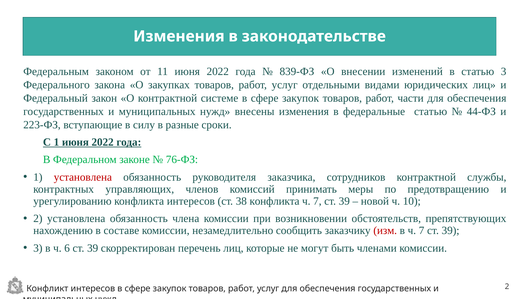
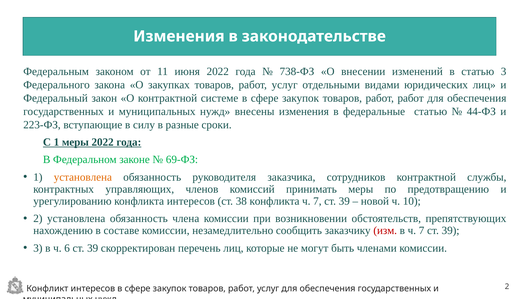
839-ФЗ: 839-ФЗ -> 738-ФЗ
работ части: части -> работ
1 июня: июня -> меры
76-ФЗ: 76-ФЗ -> 69-ФЗ
установлена at (83, 177) colour: red -> orange
